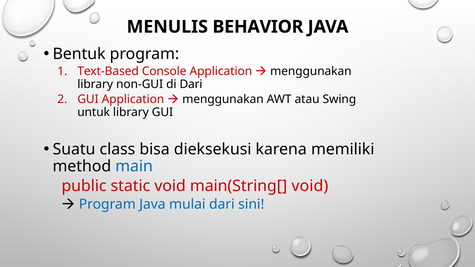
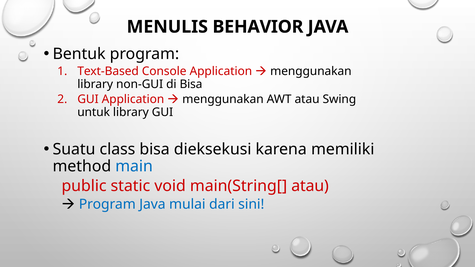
di Dari: Dari -> Bisa
main(String[ void: void -> atau
